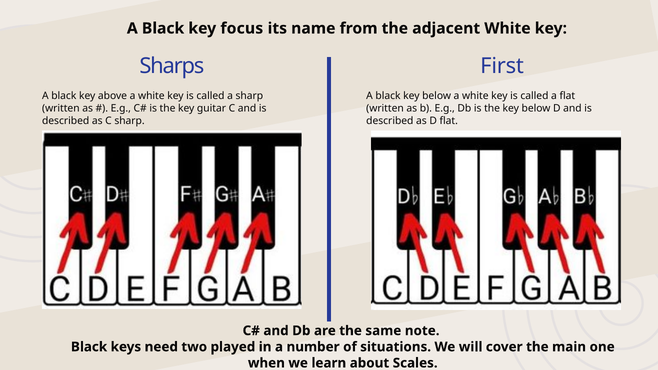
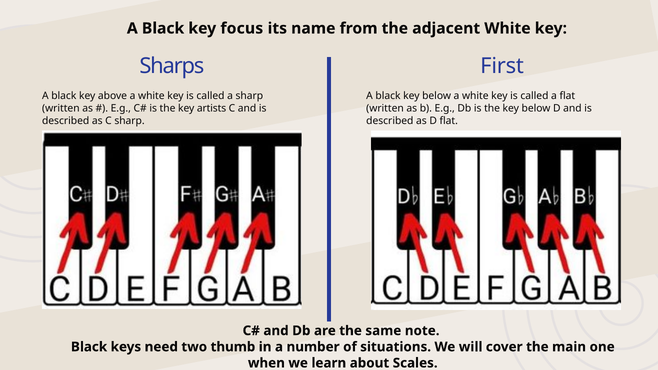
guitar: guitar -> artists
played: played -> thumb
